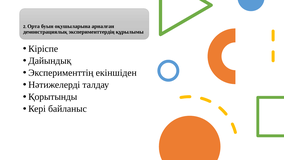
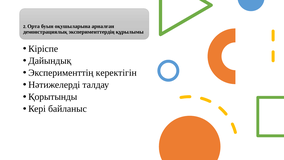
екіншіден: екіншіден -> керектігін
